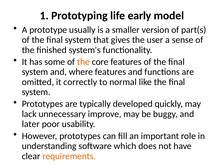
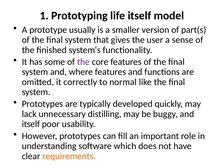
life early: early -> itself
the at (83, 62) colour: orange -> purple
improve: improve -> distilling
later at (31, 124): later -> itself
